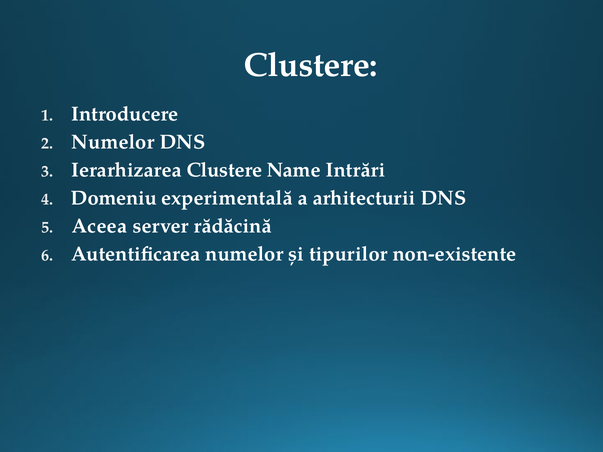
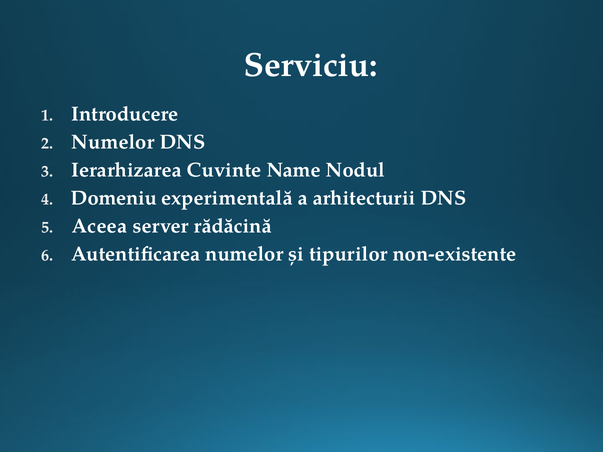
Clustere at (311, 65): Clustere -> Serviciu
Ierarhizarea Clustere: Clustere -> Cuvinte
Intrări: Intrări -> Nodul
